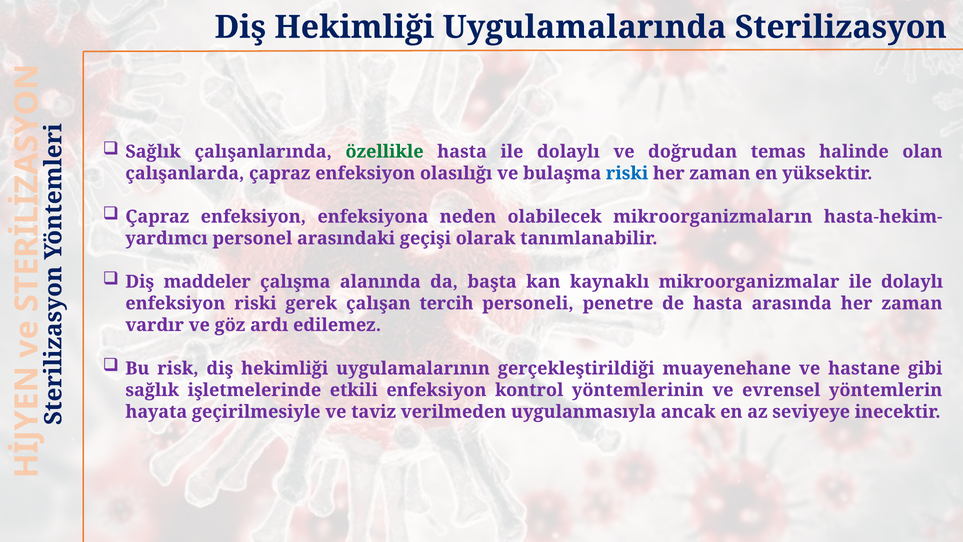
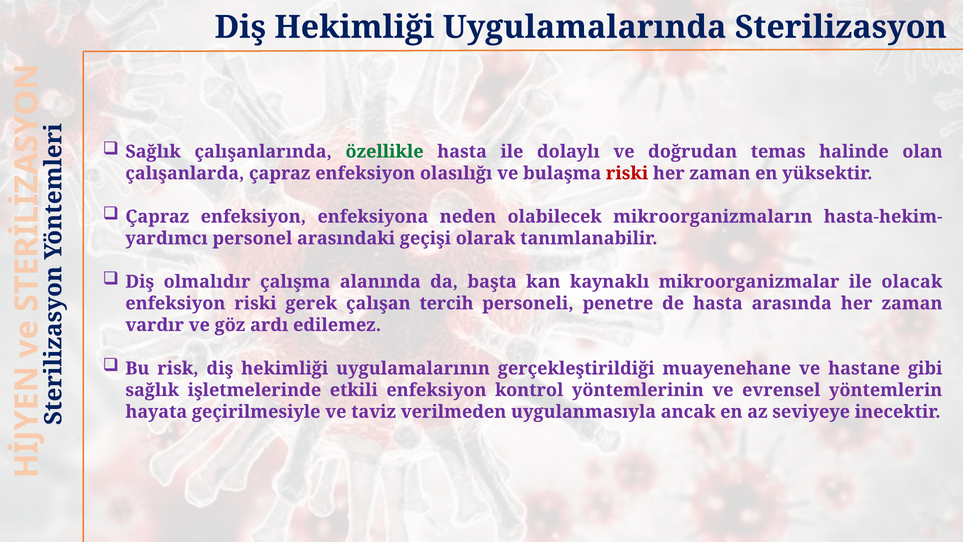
riski at (627, 173) colour: blue -> red
maddeler: maddeler -> olmalıdır
mikroorganizmalar ile dolaylı: dolaylı -> olacak
